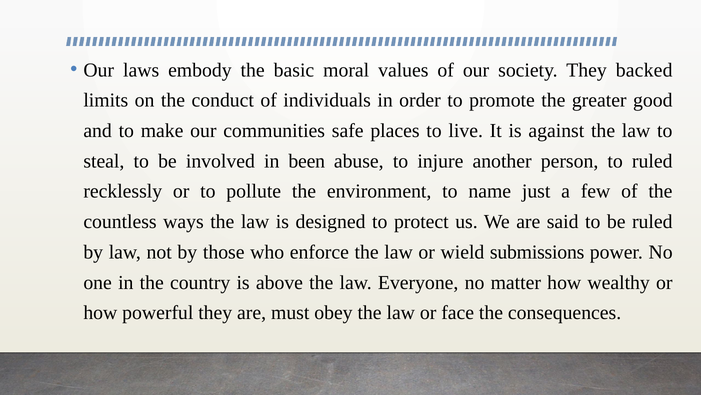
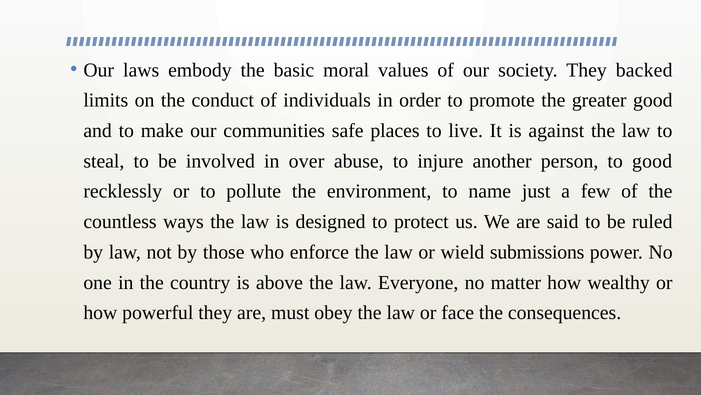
been: been -> over
to ruled: ruled -> good
